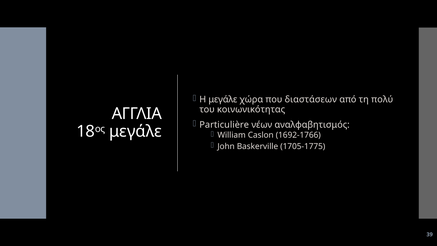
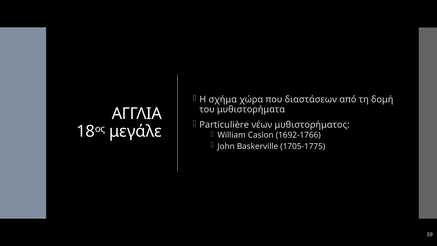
Η μεγάλε: μεγάλε -> σχήμα
πολύ: πολύ -> δομή
κοινωνικότητας: κοινωνικότητας -> μυθιστορήματα
αναλφαβητισμός: αναλφαβητισμός -> μυθιστορήματος
